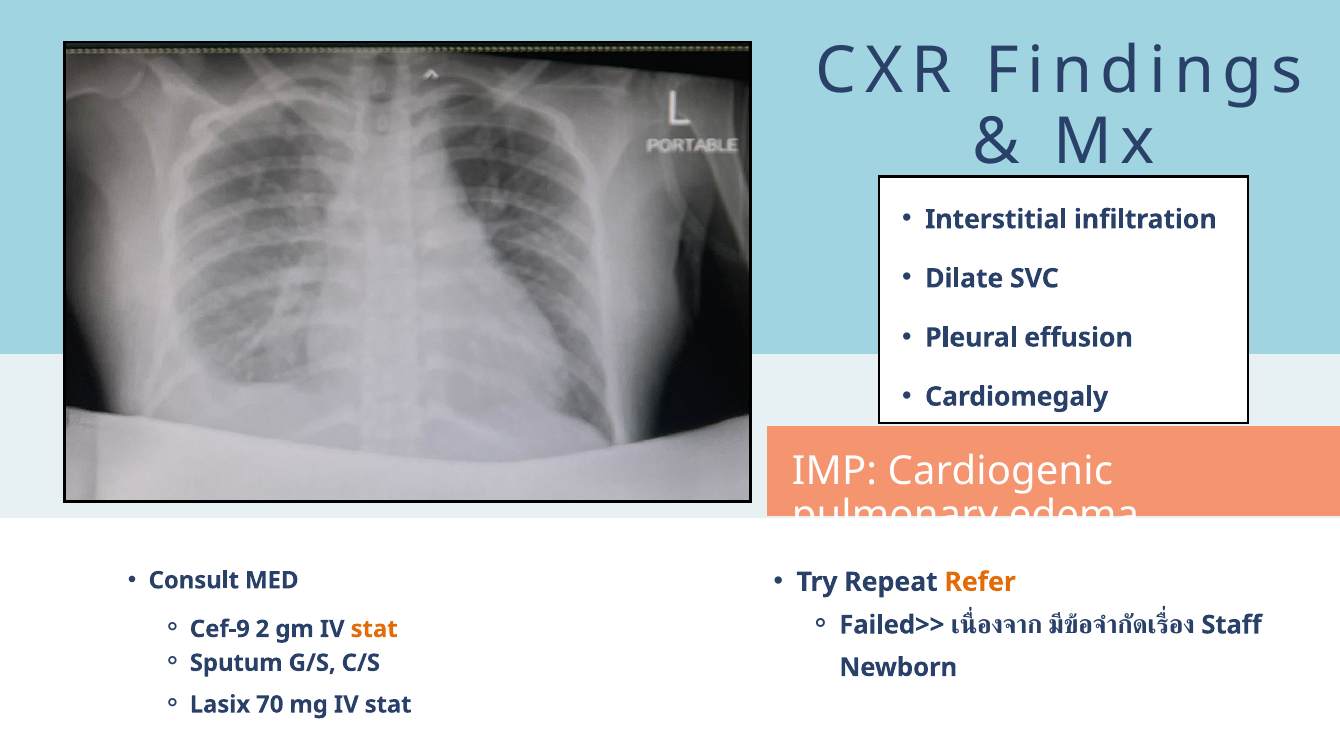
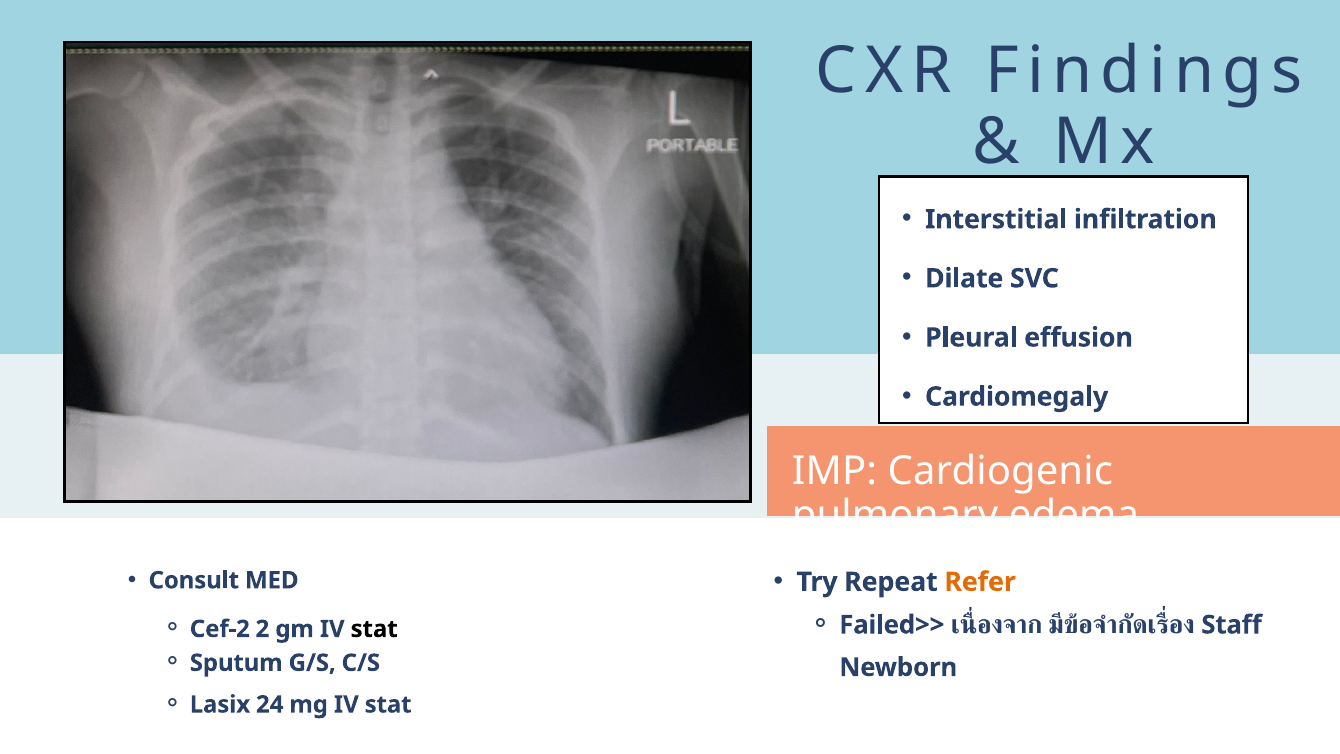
Cef-9: Cef-9 -> Cef-2
stat at (374, 629) colour: orange -> black
70: 70 -> 24
